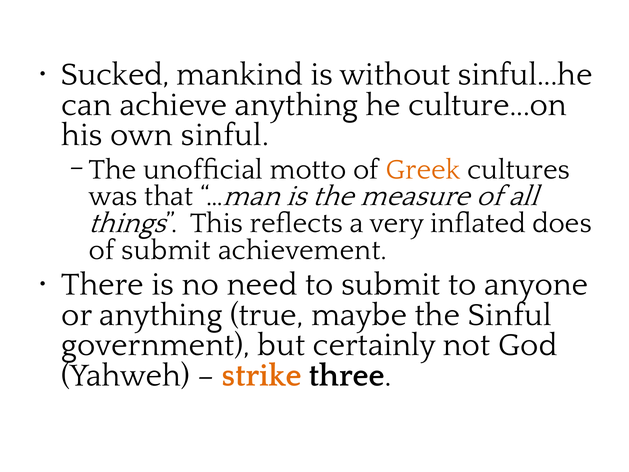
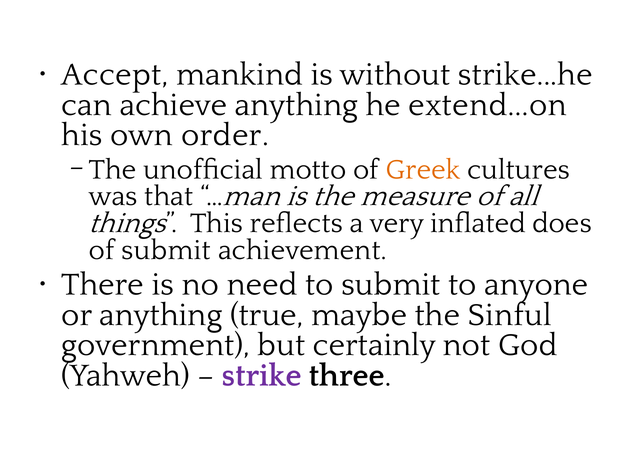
Sucked: Sucked -> Accept
sinful...he: sinful...he -> strike...he
culture...on: culture...on -> extend...on
own sinful: sinful -> order
strike colour: orange -> purple
